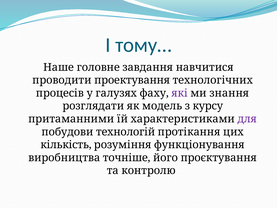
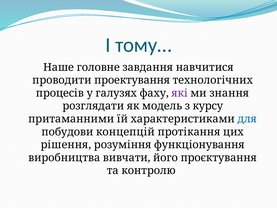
для colour: purple -> blue
технологій: технологій -> концепцій
кількість: кількість -> рішення
точніше: точніше -> вивчати
